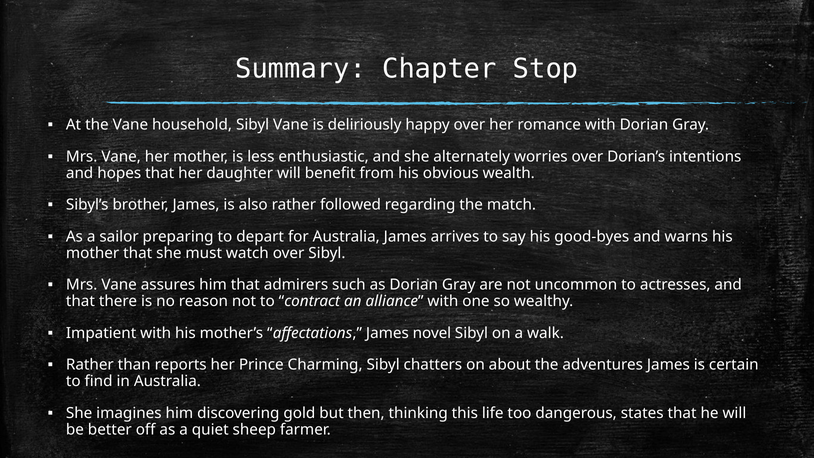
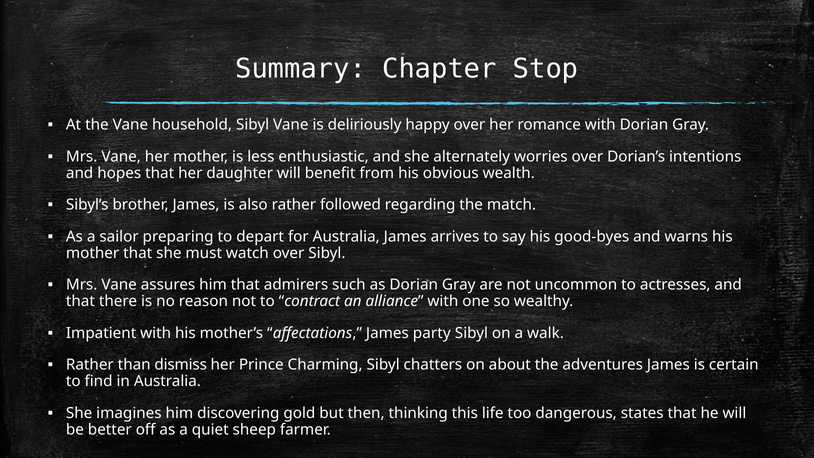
novel: novel -> party
reports: reports -> dismiss
